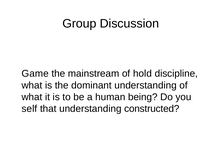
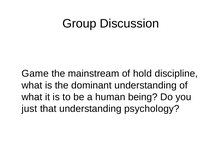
self: self -> just
constructed: constructed -> psychology
